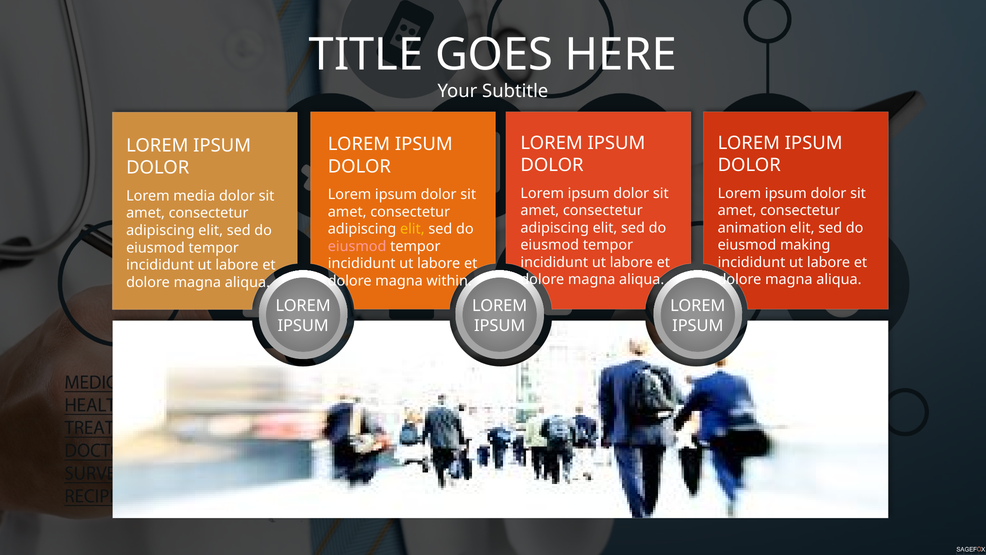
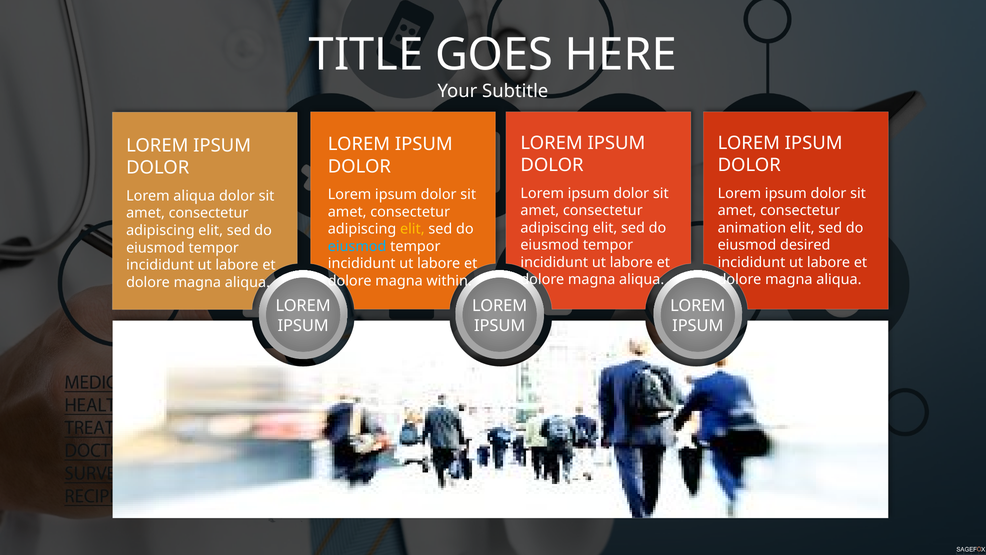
Lorem media: media -> aliqua
making: making -> desired
eiusmod at (357, 246) colour: pink -> light blue
